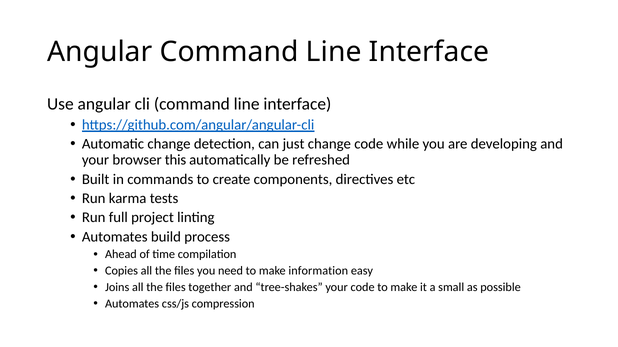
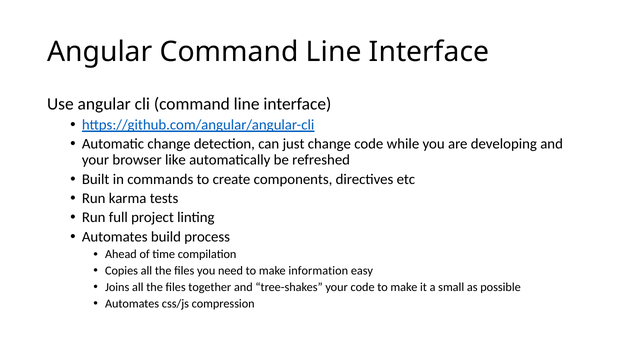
this: this -> like
